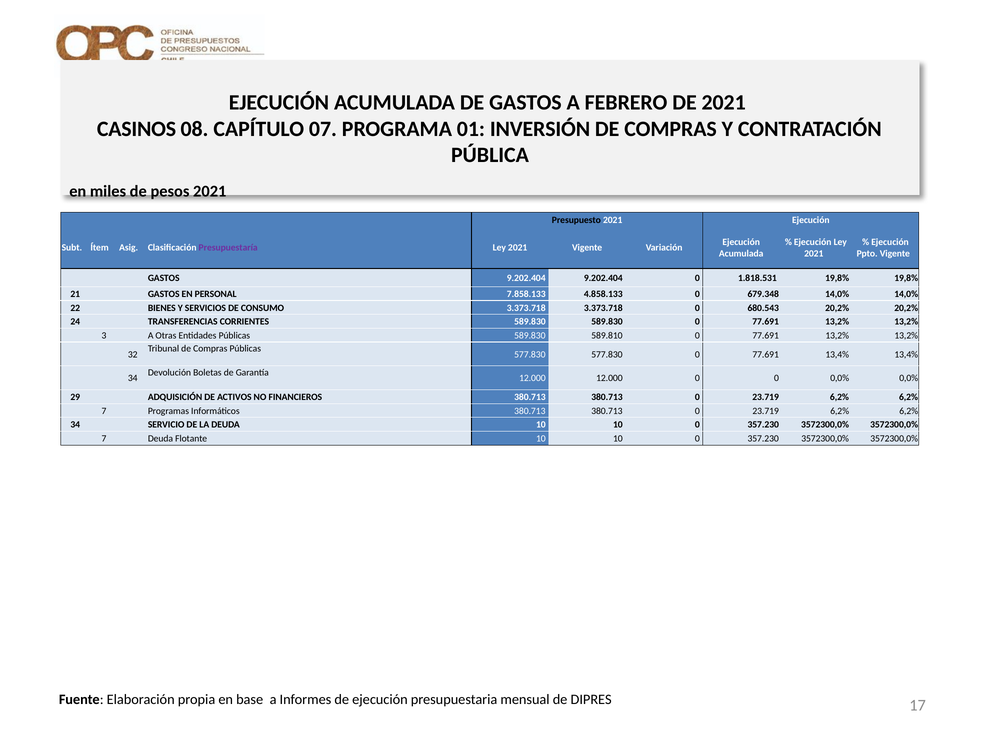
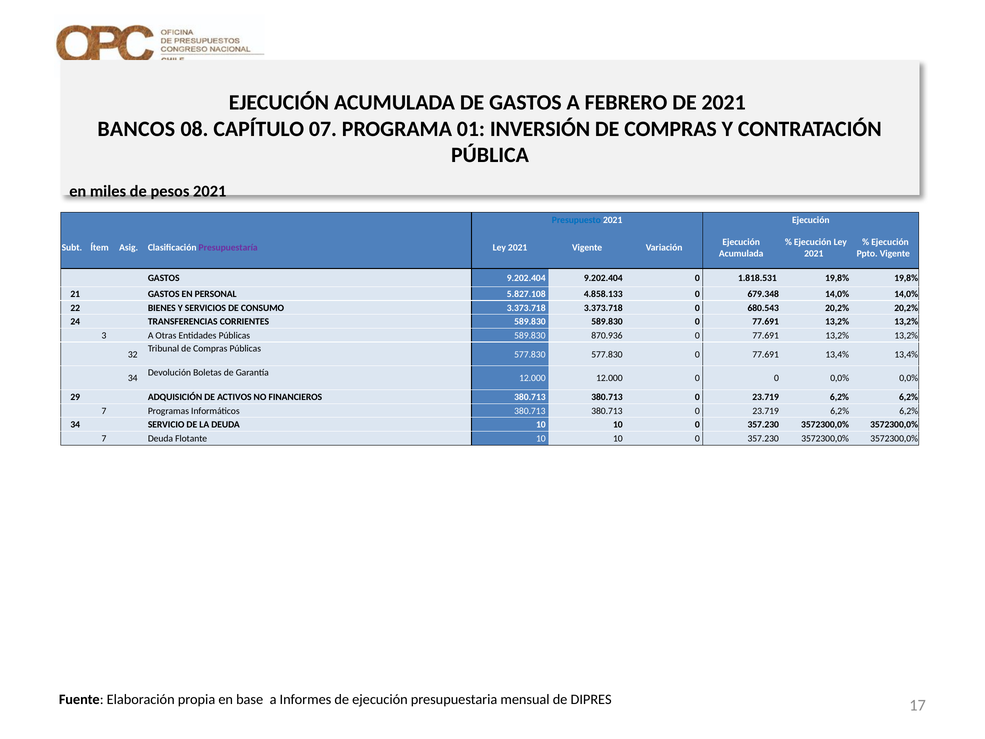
CASINOS: CASINOS -> BANCOS
Presupuesto colour: black -> blue
7.858.133: 7.858.133 -> 5.827.108
589.810: 589.810 -> 870.936
